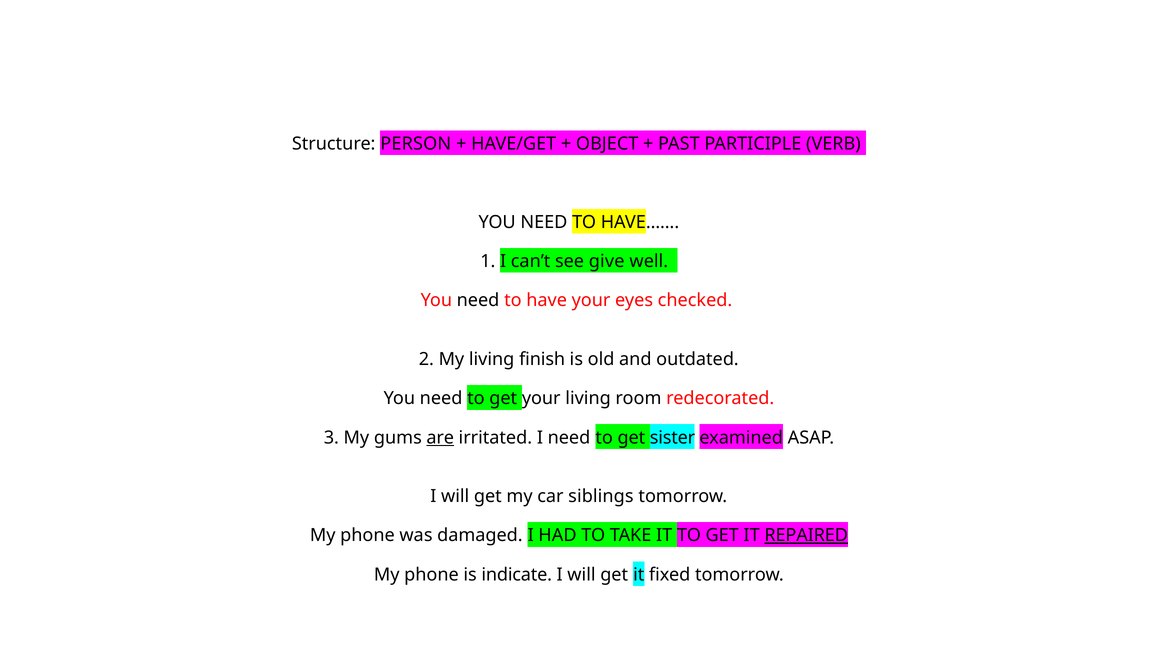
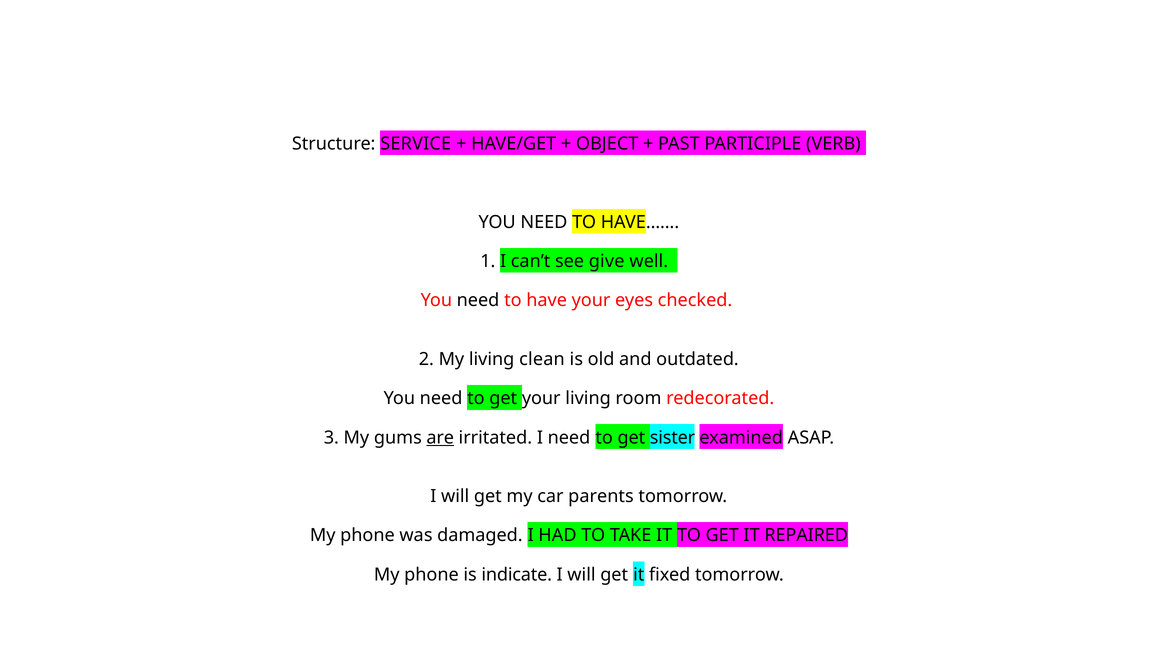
PERSON: PERSON -> SERVICE
finish: finish -> clean
siblings: siblings -> parents
REPAIRED underline: present -> none
